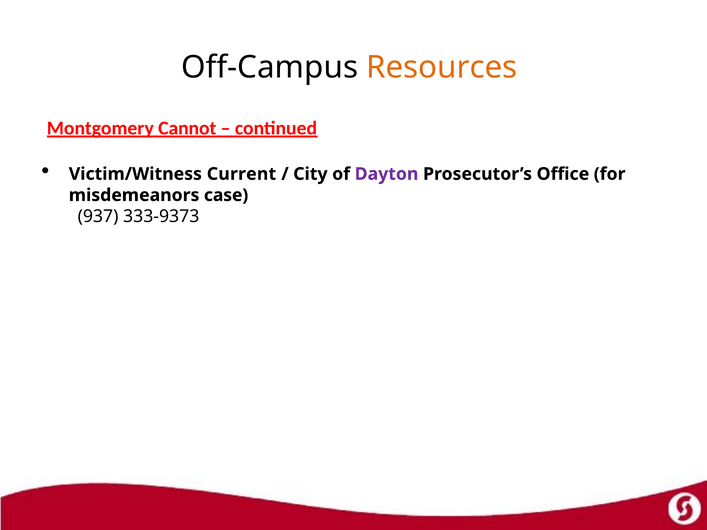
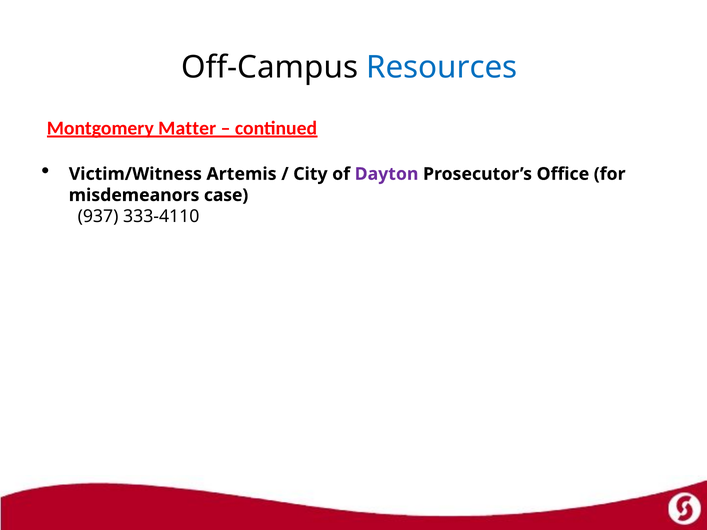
Resources colour: orange -> blue
Cannot: Cannot -> Matter
Current: Current -> Artemis
333-9373: 333-9373 -> 333-4110
